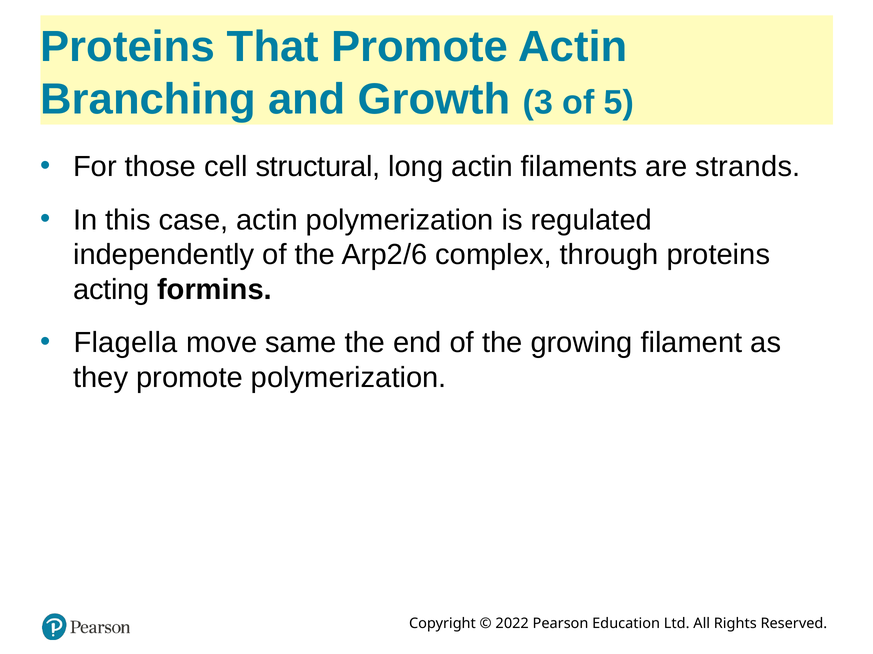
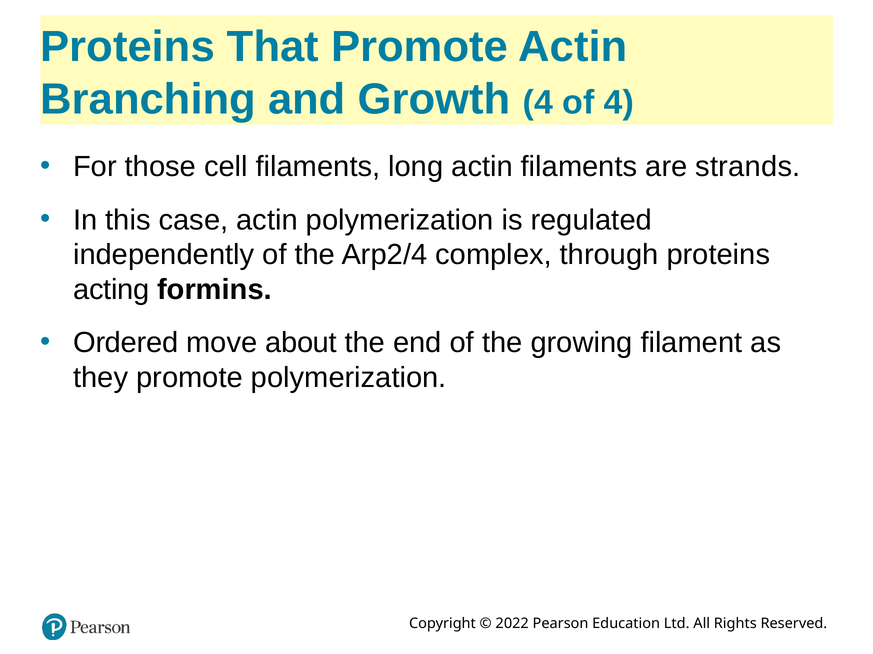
Growth 3: 3 -> 4
of 5: 5 -> 4
cell structural: structural -> filaments
Arp2/6: Arp2/6 -> Arp2/4
Flagella: Flagella -> Ordered
same: same -> about
